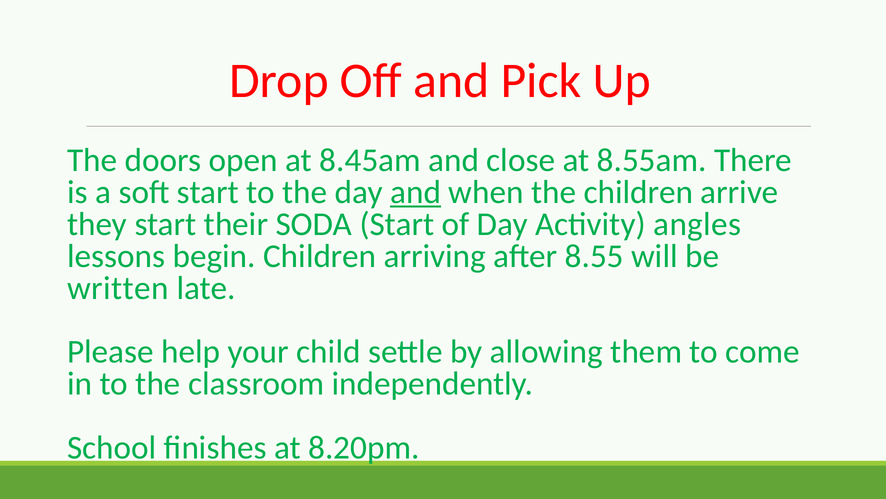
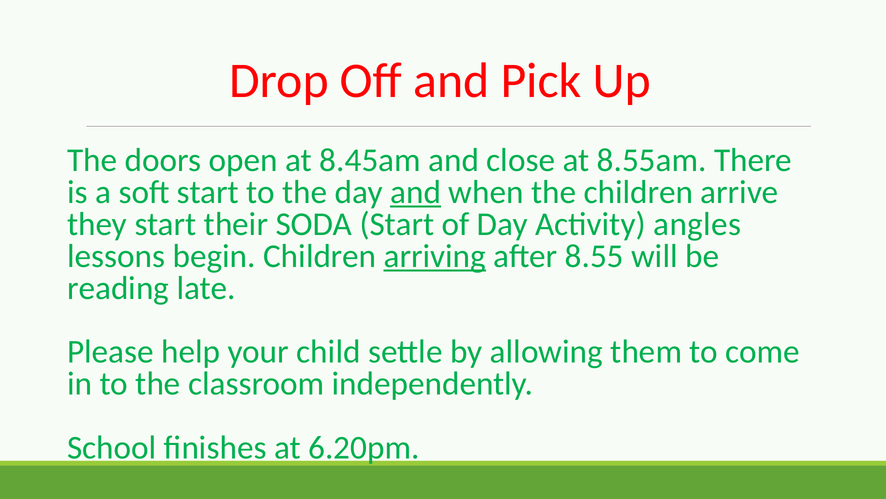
arriving underline: none -> present
written: written -> reading
8.20pm: 8.20pm -> 6.20pm
